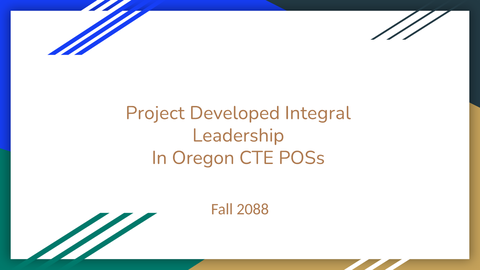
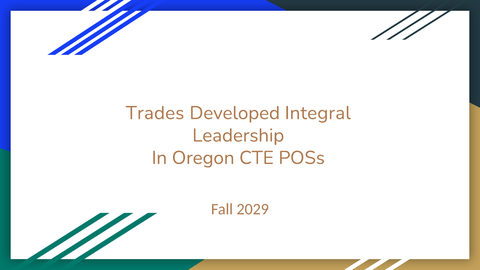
Project: Project -> Trades
2088: 2088 -> 2029
